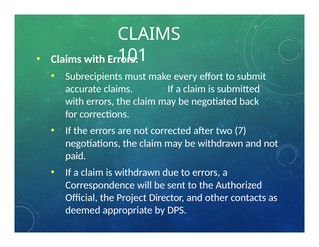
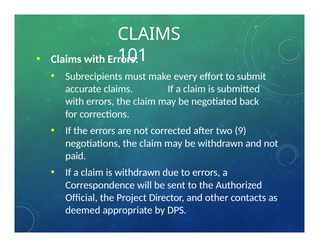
7: 7 -> 9
